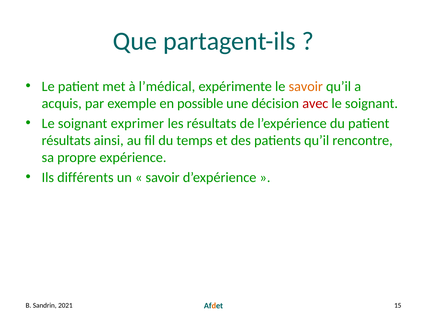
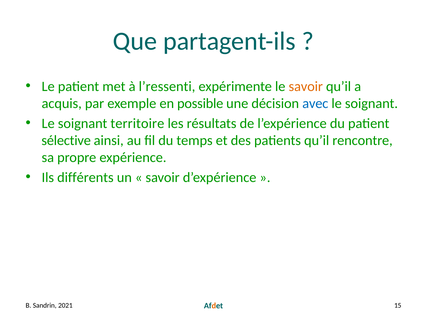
l’médical: l’médical -> l’ressenti
avec colour: red -> blue
exprimer: exprimer -> territoire
résultats at (66, 140): résultats -> sélective
